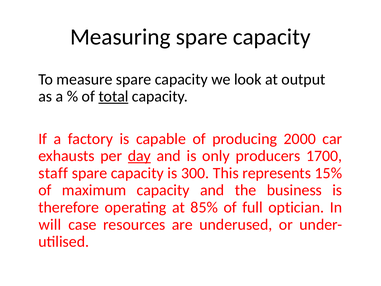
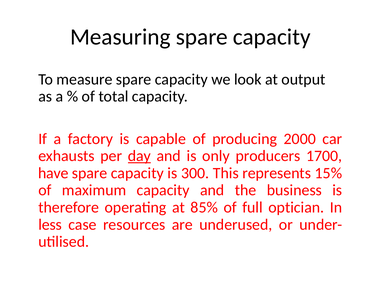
total underline: present -> none
staff: staff -> have
will: will -> less
